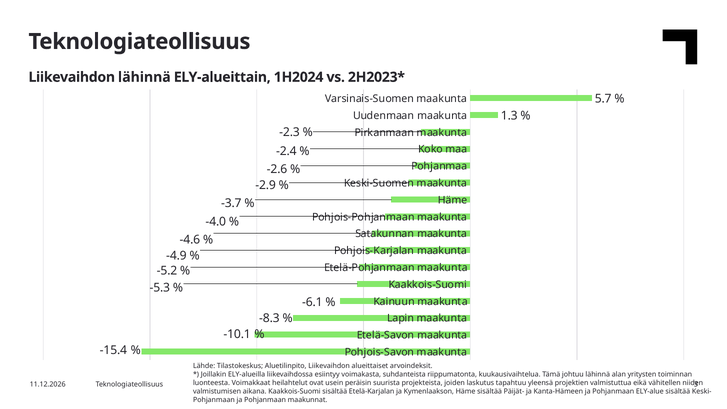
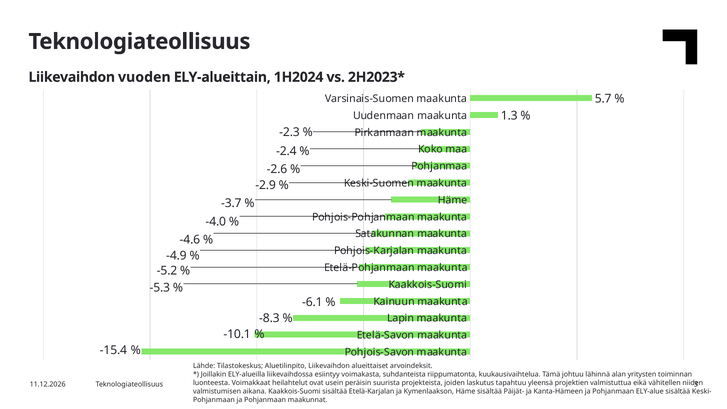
Liikevaihdon lähinnä: lähinnä -> vuoden
